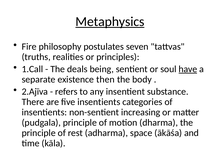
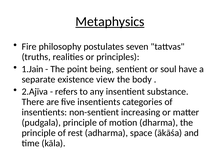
1.Call: 1.Call -> 1.Jain
deals: deals -> point
have underline: present -> none
then: then -> view
